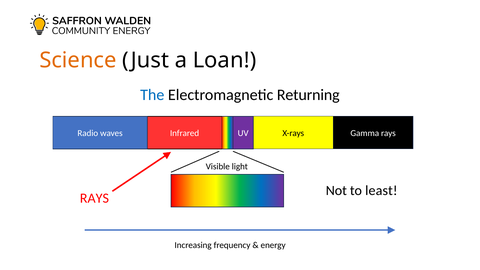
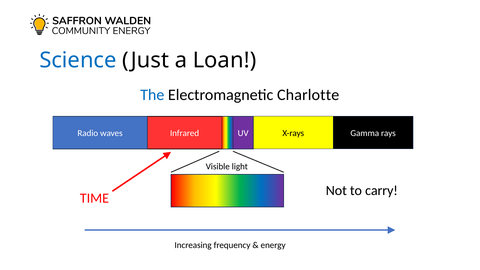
Science colour: orange -> blue
Returning: Returning -> Charlotte
least: least -> carry
RAYS at (94, 198): RAYS -> TIME
